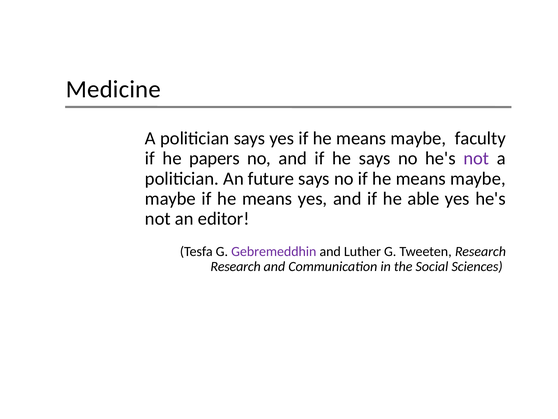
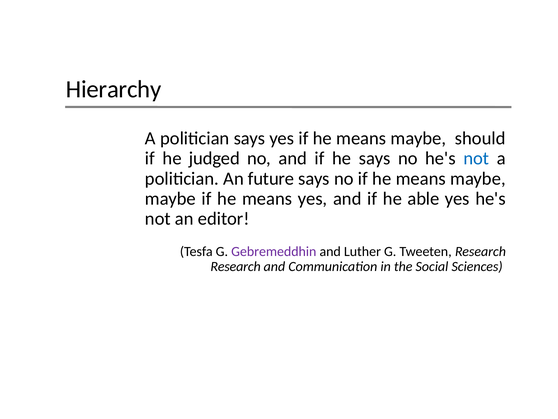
Medicine: Medicine -> Hierarchy
faculty: faculty -> should
papers: papers -> judged
not at (476, 158) colour: purple -> blue
